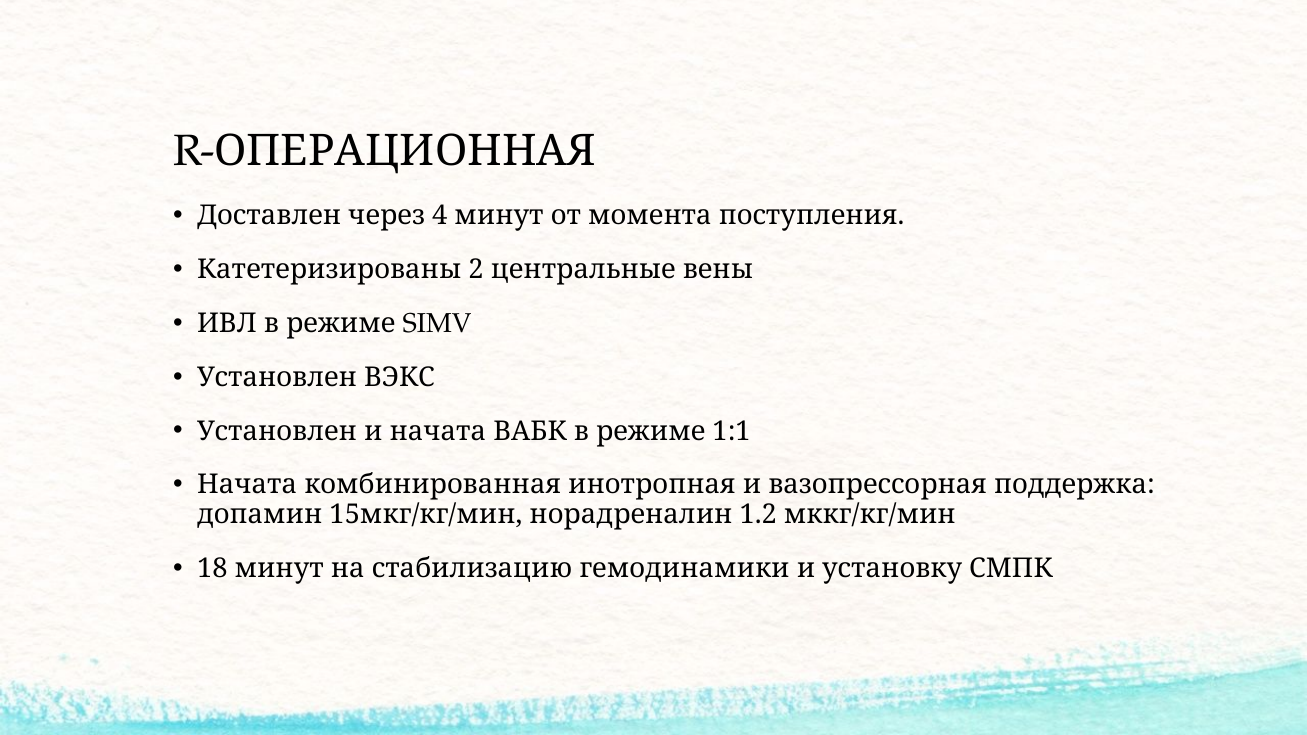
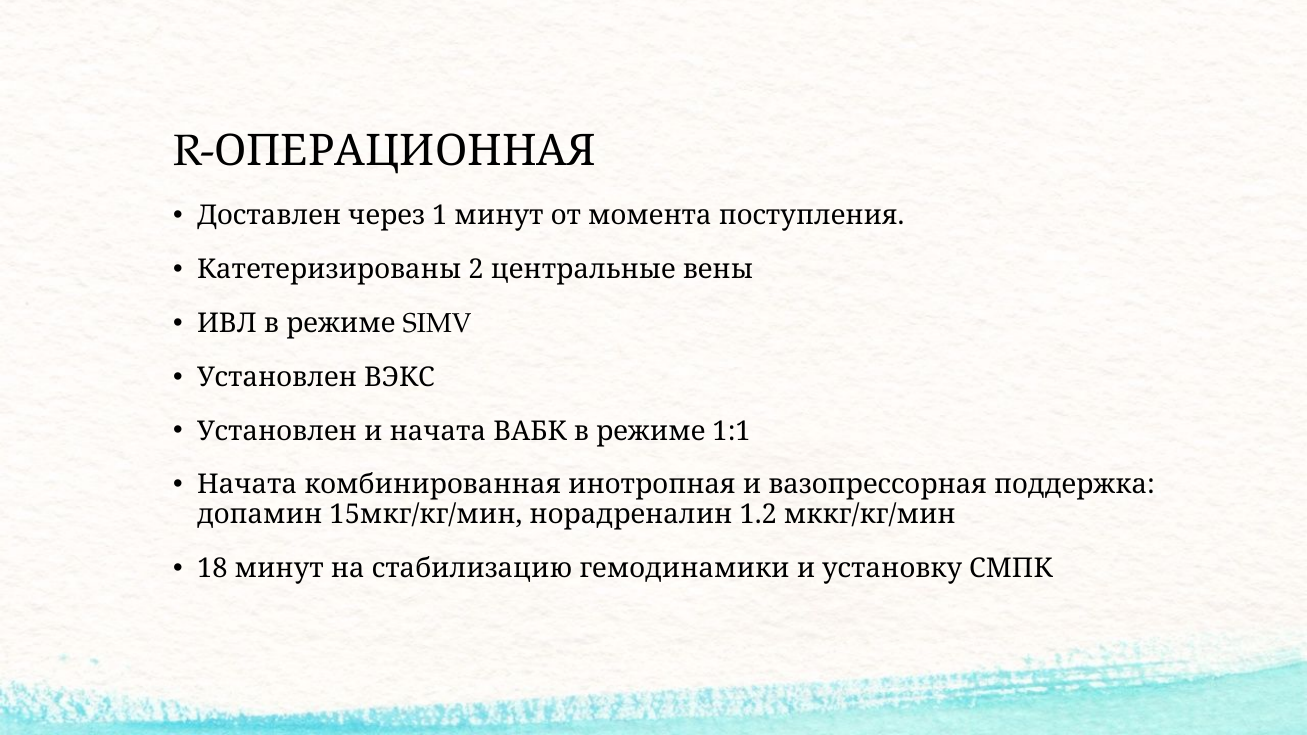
4: 4 -> 1
